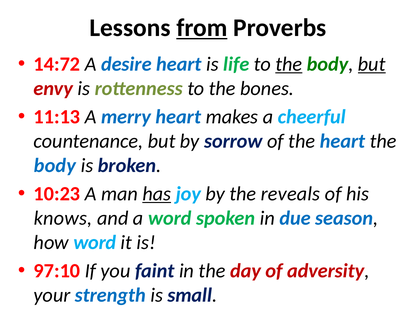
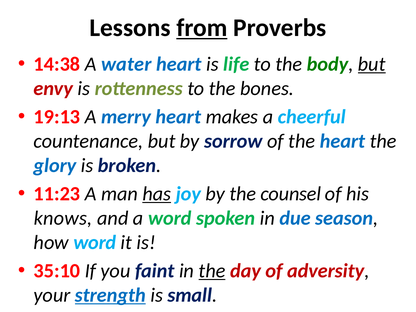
14:72: 14:72 -> 14:38
desire: desire -> water
the at (289, 64) underline: present -> none
11:13: 11:13 -> 19:13
body at (55, 165): body -> glory
10:23: 10:23 -> 11:23
reveals: reveals -> counsel
97:10: 97:10 -> 35:10
the at (212, 271) underline: none -> present
strength underline: none -> present
